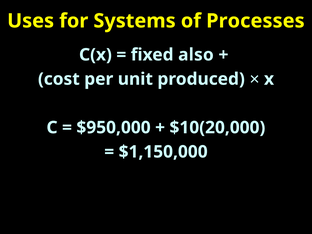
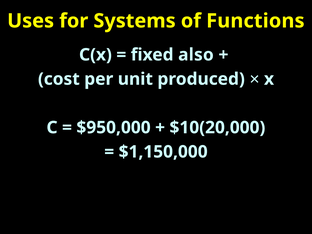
Processes: Processes -> Functions
